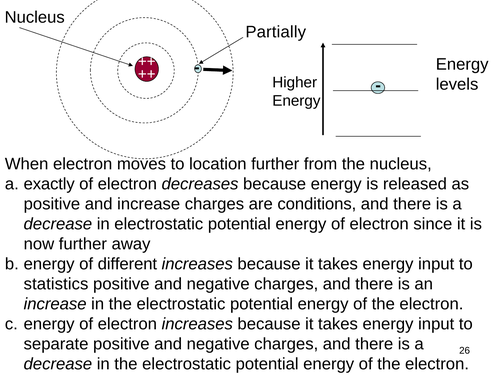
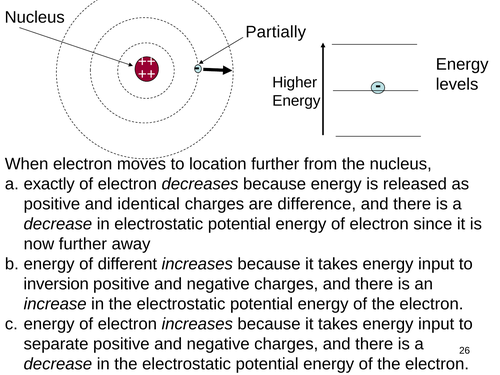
and increase: increase -> identical
conditions: conditions -> difference
statistics: statistics -> inversion
